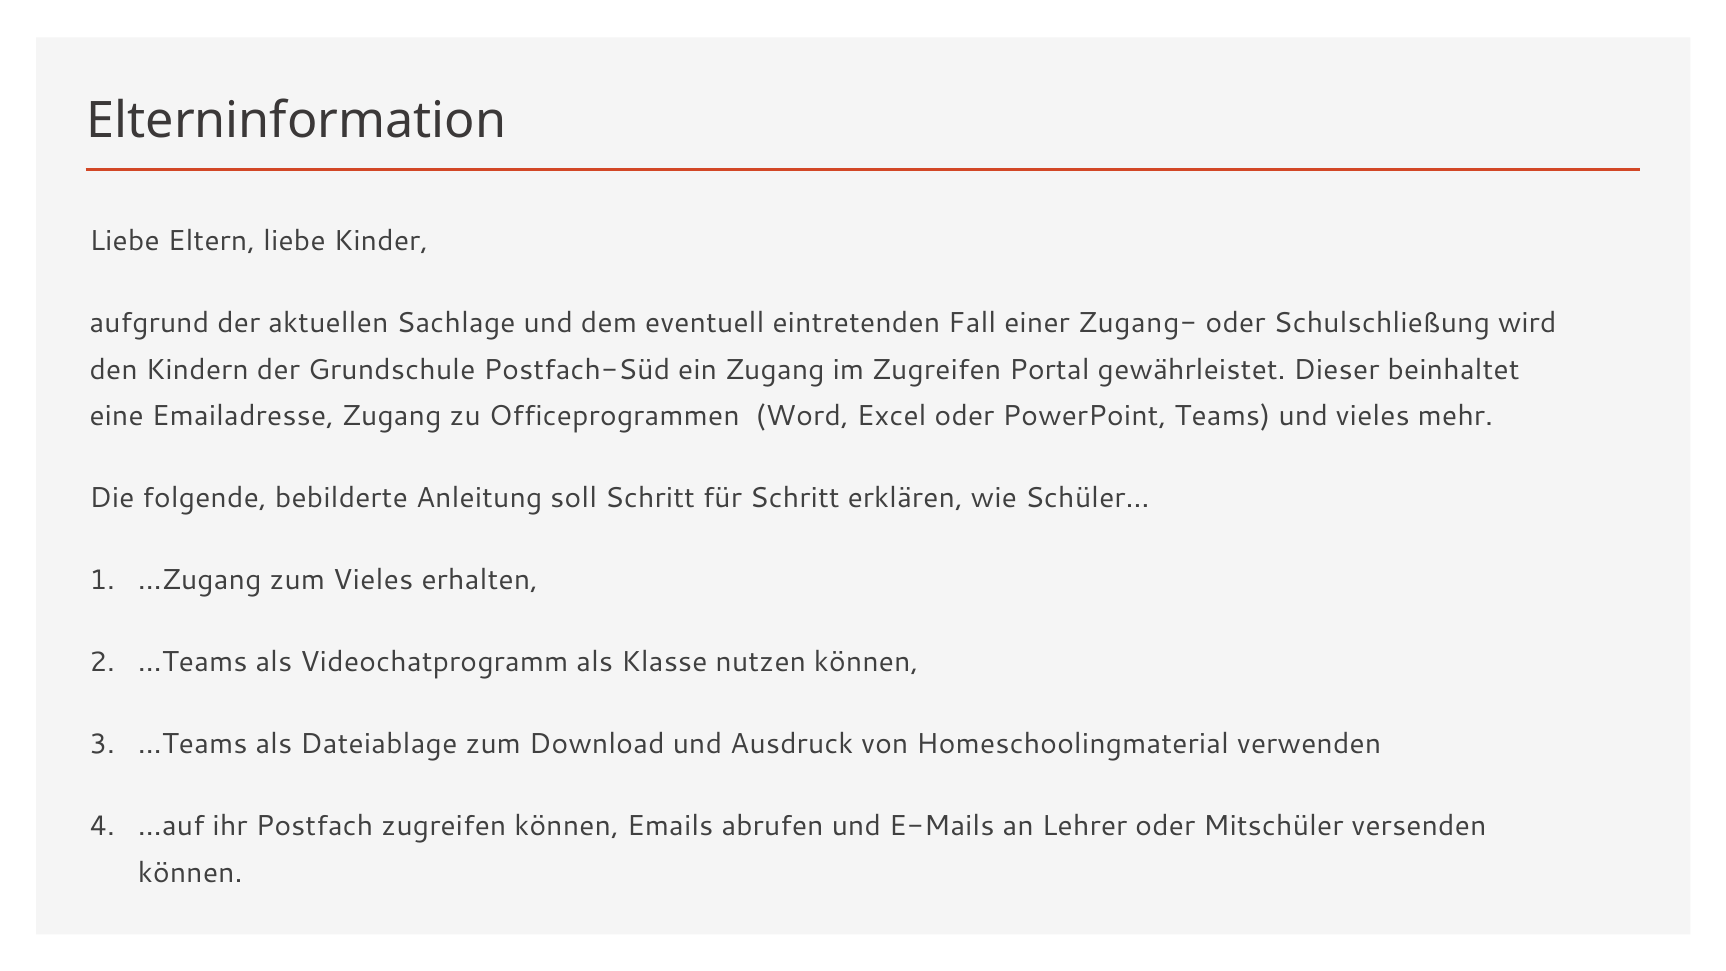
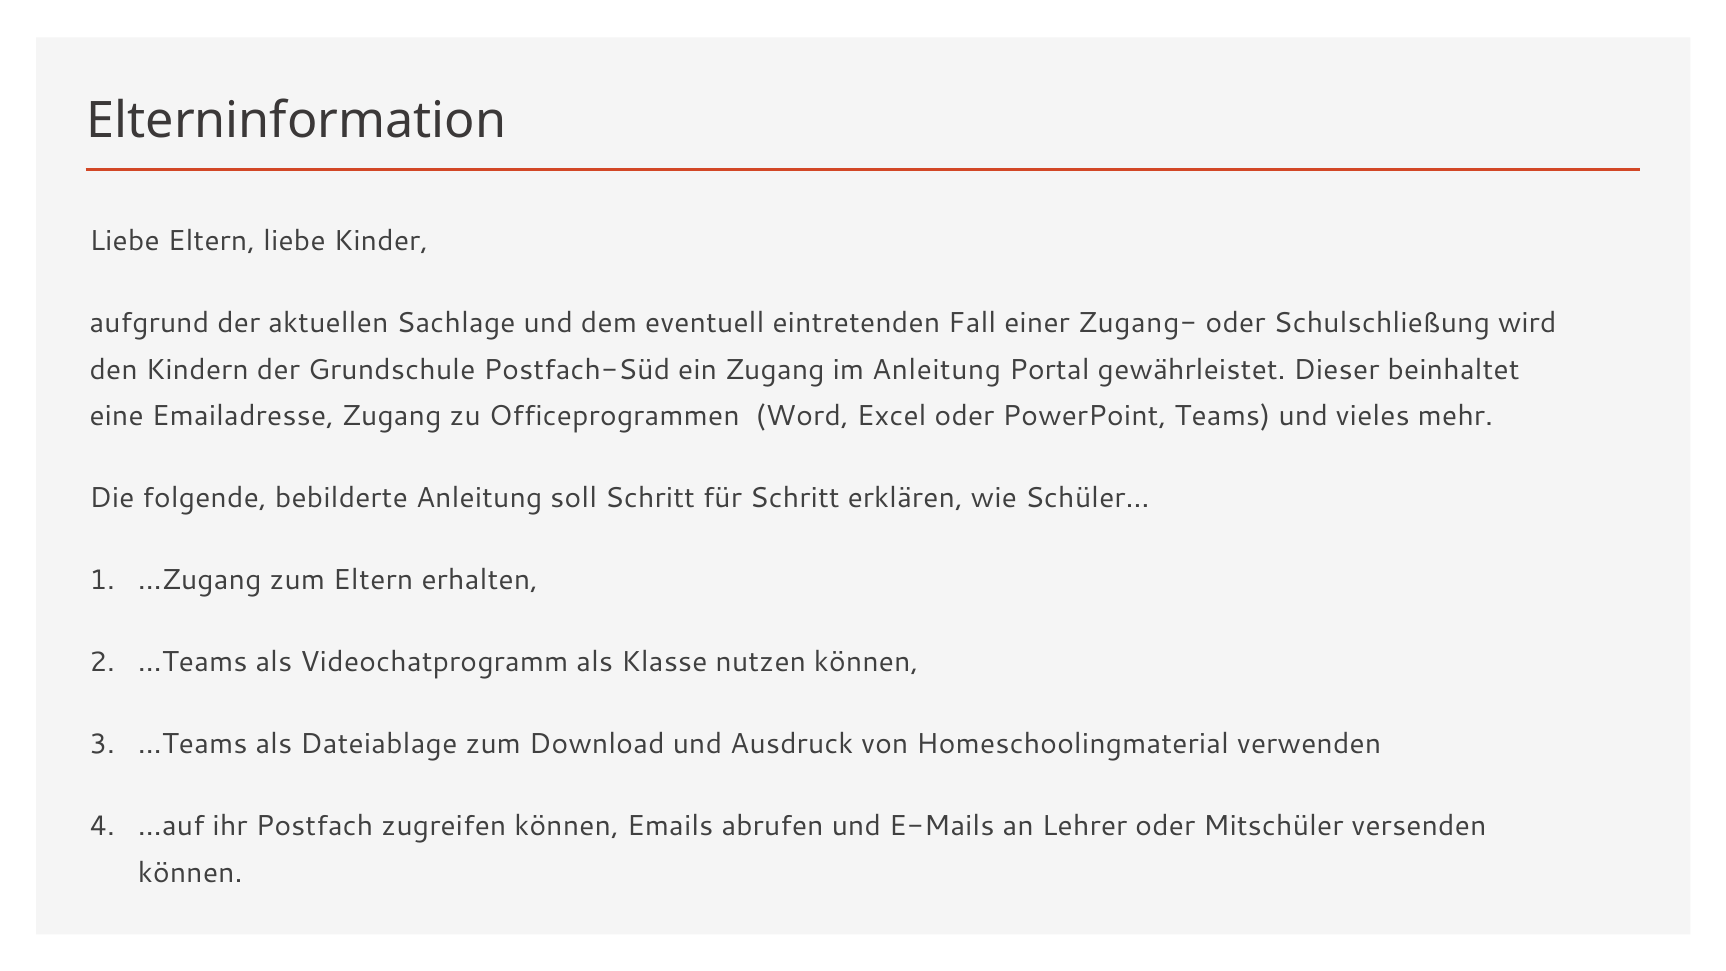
im Zugreifen: Zugreifen -> Anleitung
zum Vieles: Vieles -> Eltern
